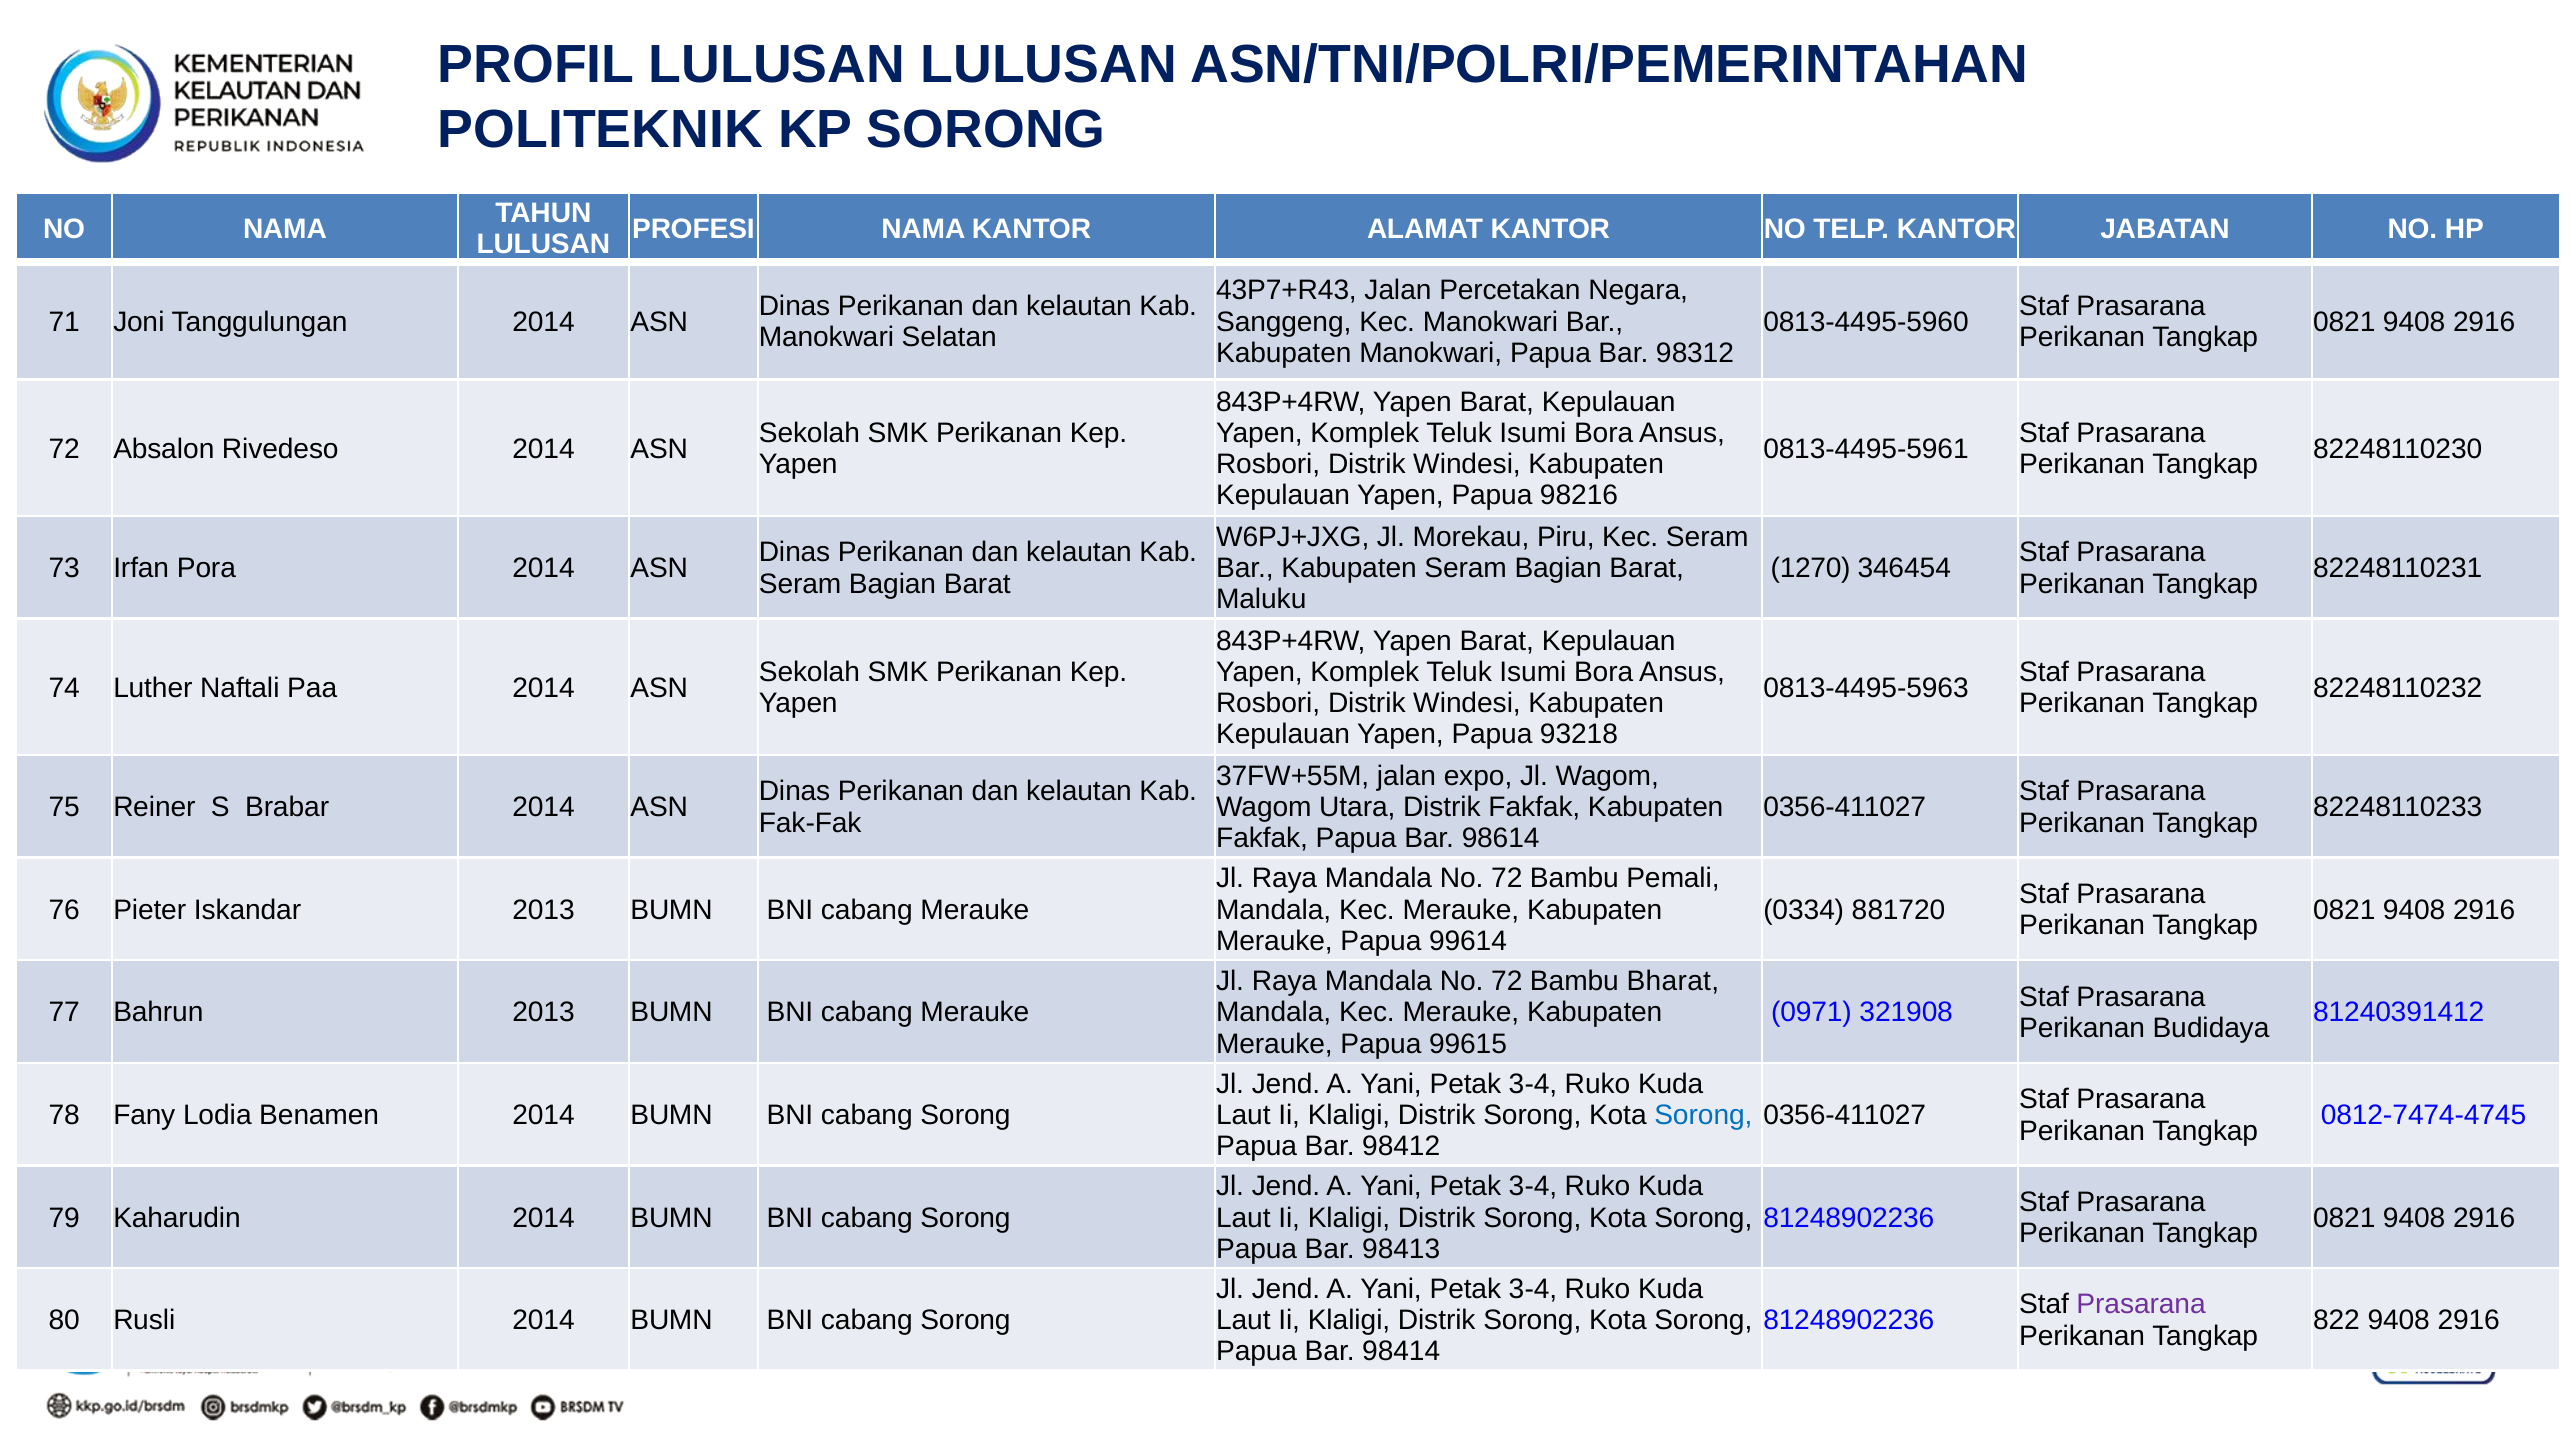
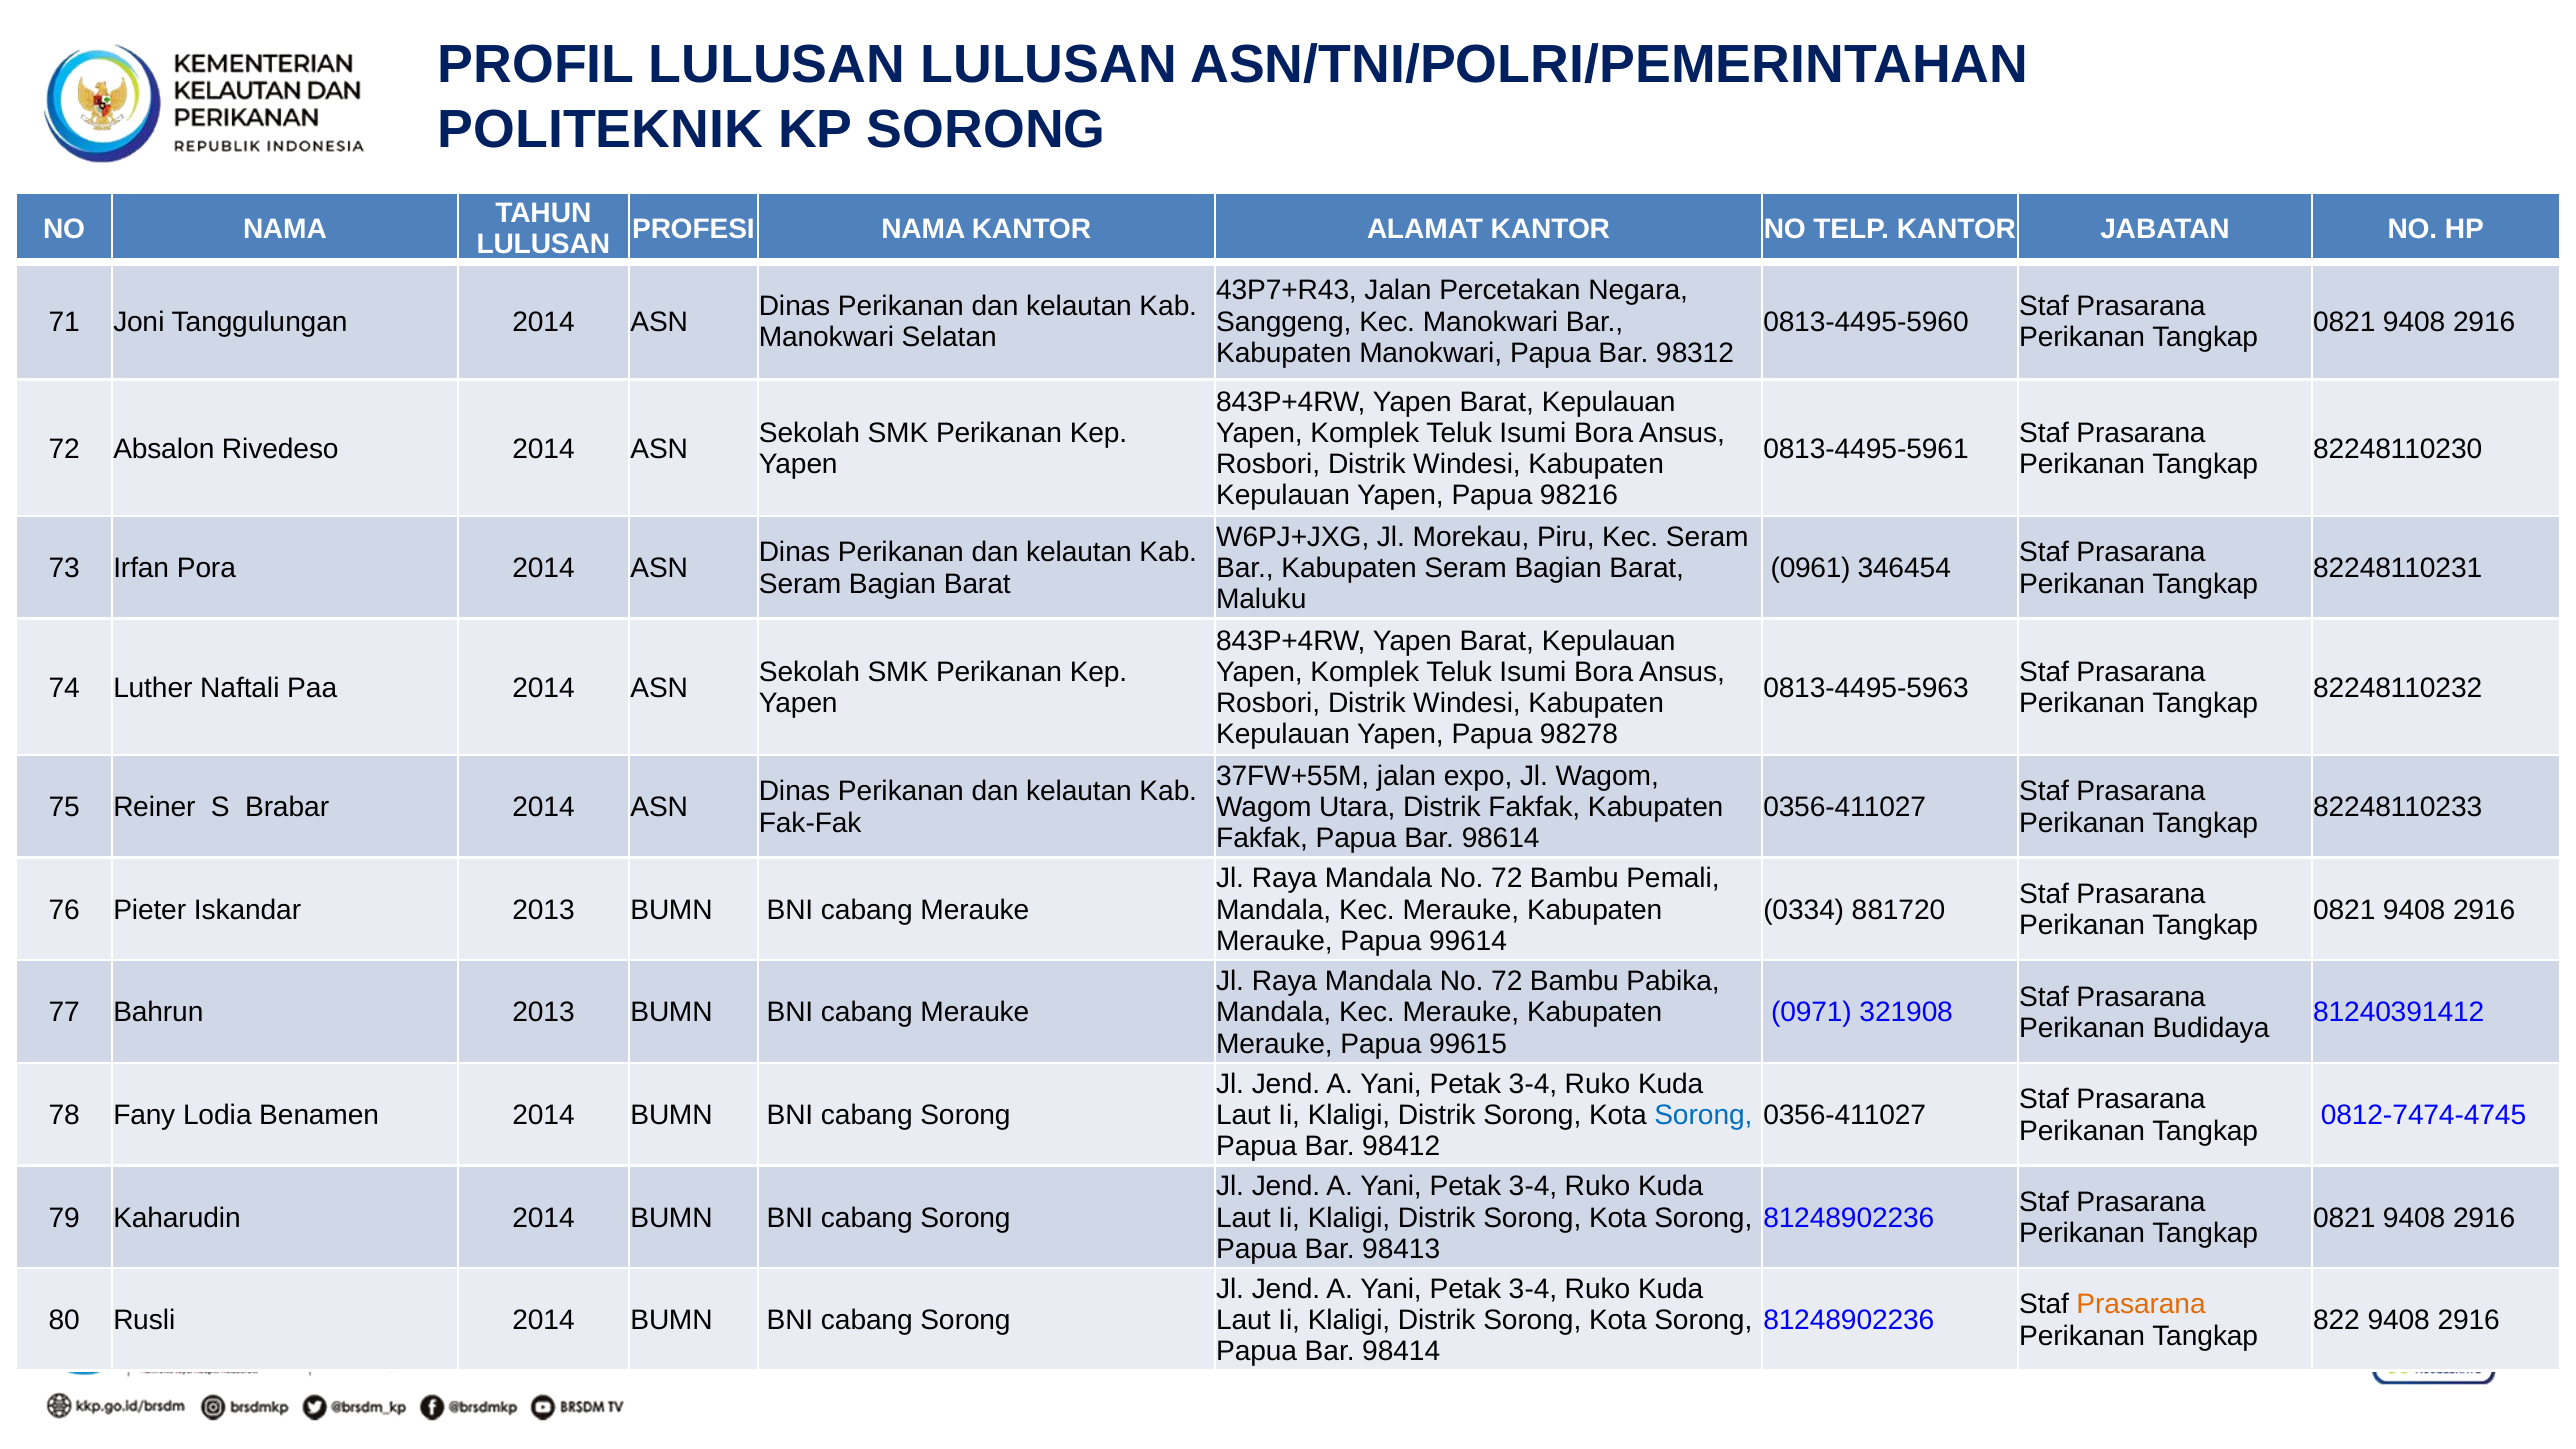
1270: 1270 -> 0961
93218: 93218 -> 98278
Bharat: Bharat -> Pabika
Prasarana at (2141, 1305) colour: purple -> orange
